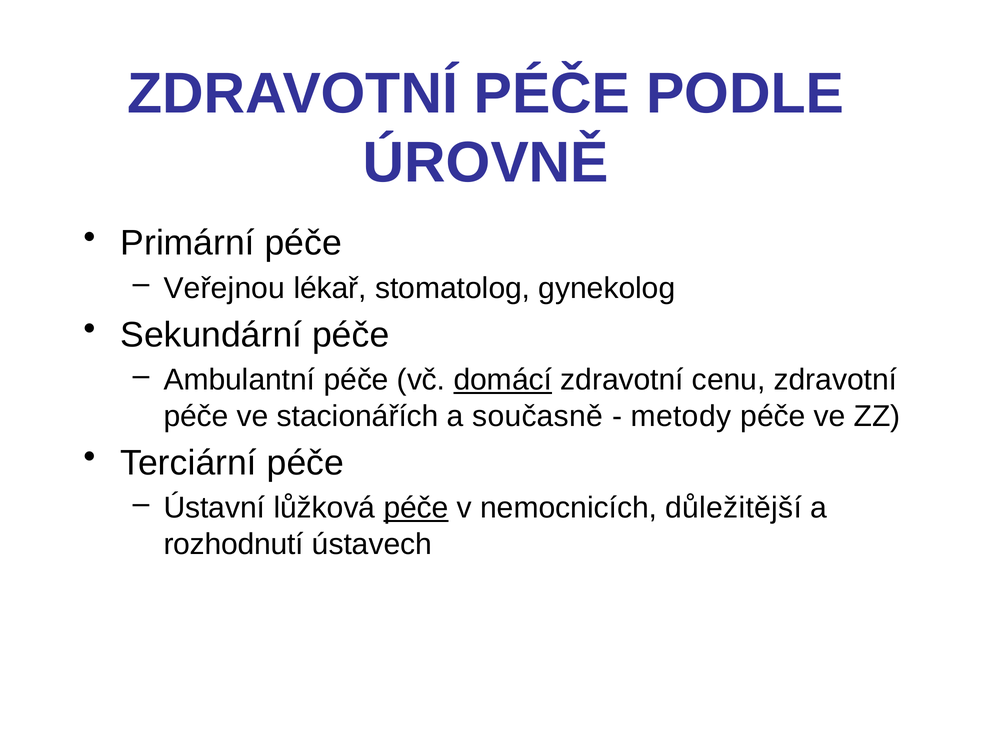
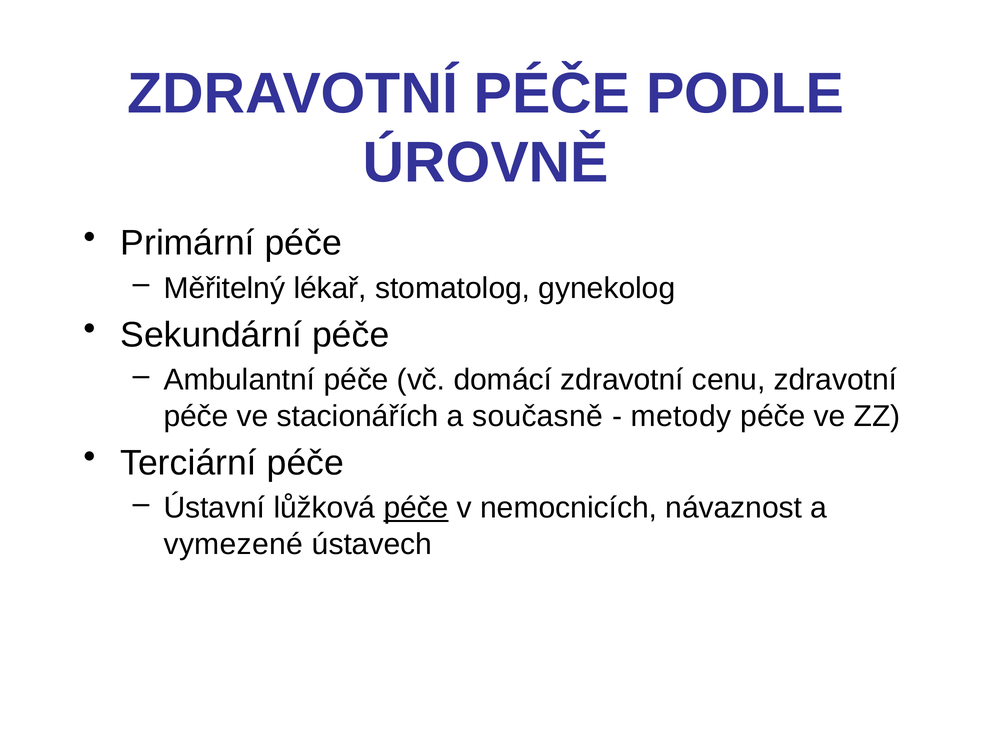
Veřejnou: Veřejnou -> Měřitelný
domácí underline: present -> none
důležitější: důležitější -> návaznost
rozhodnutí: rozhodnutí -> vymezené
